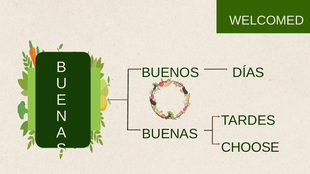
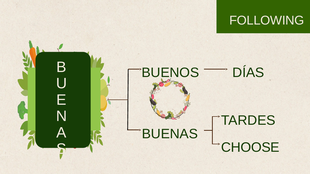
WELCOMED: WELCOMED -> FOLLOWING
